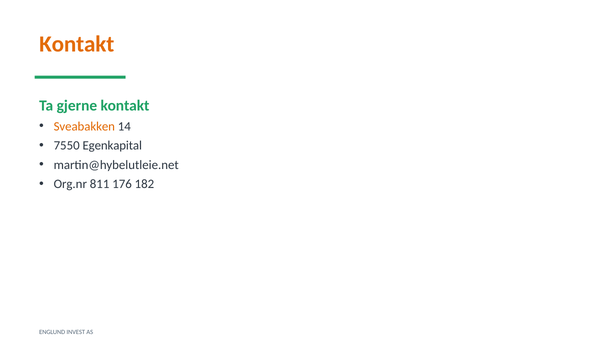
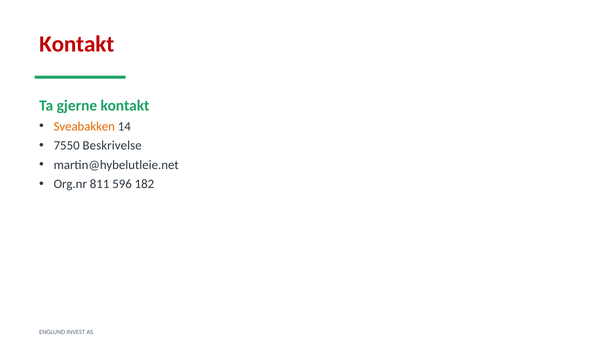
Kontakt at (77, 44) colour: orange -> red
Egenkapital: Egenkapital -> Beskrivelse
176: 176 -> 596
